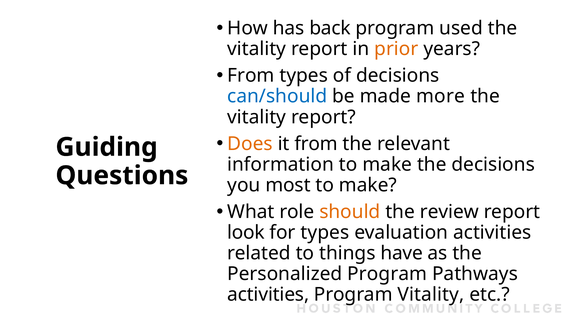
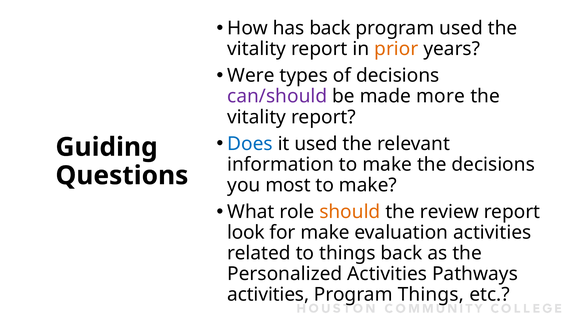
From at (251, 76): From -> Were
can/should colour: blue -> purple
Does colour: orange -> blue
it from: from -> used
for types: types -> make
things have: have -> back
Personalized Program: Program -> Activities
Program Vitality: Vitality -> Things
